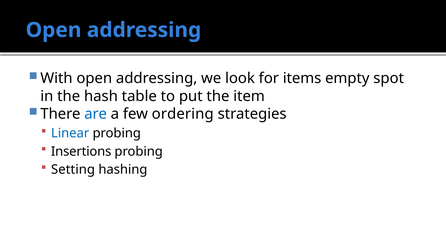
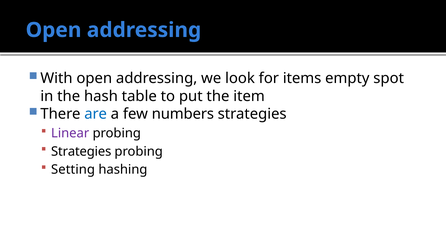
ordering: ordering -> numbers
Linear colour: blue -> purple
Insertions at (81, 151): Insertions -> Strategies
